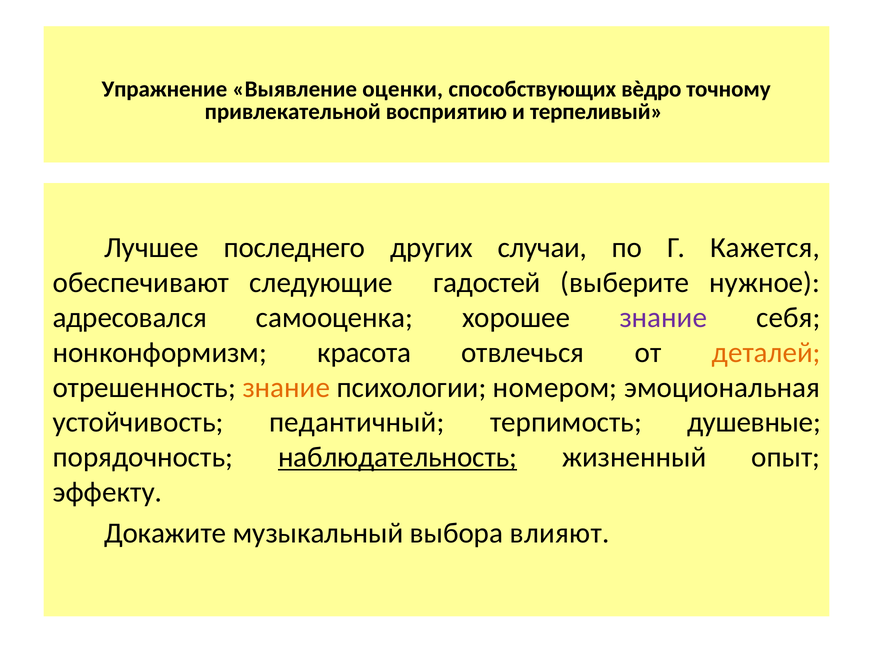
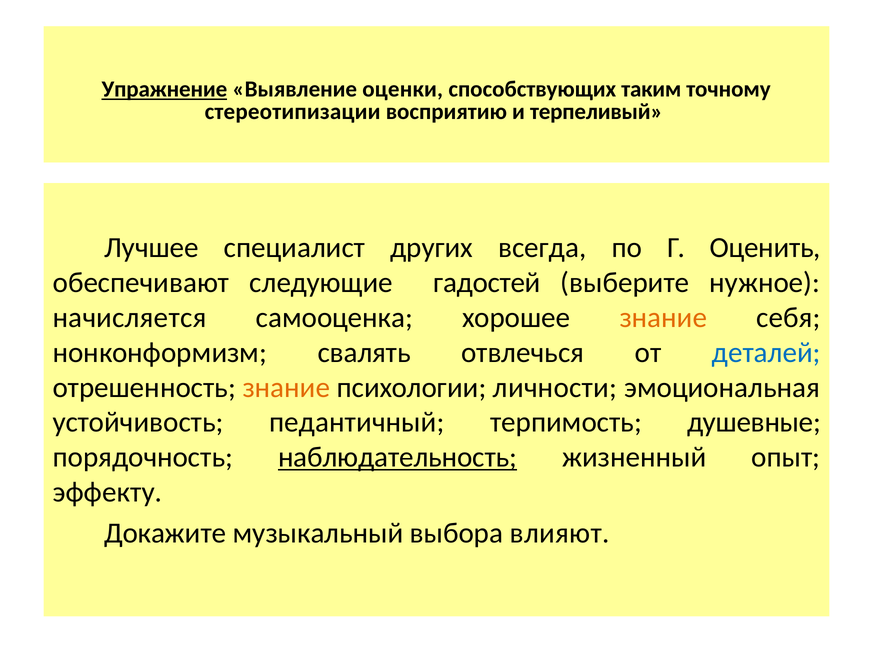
Упражнение underline: none -> present
вѐдро: вѐдро -> таким
привлекательной: привлекательной -> стереотипизации
последнего: последнего -> специалист
случаи: случаи -> всегда
Кажется: Кажется -> Оценить
адресовался: адресовался -> начисляется
знание at (663, 317) colour: purple -> orange
красота: красота -> свалять
деталей colour: orange -> blue
номером: номером -> личности
